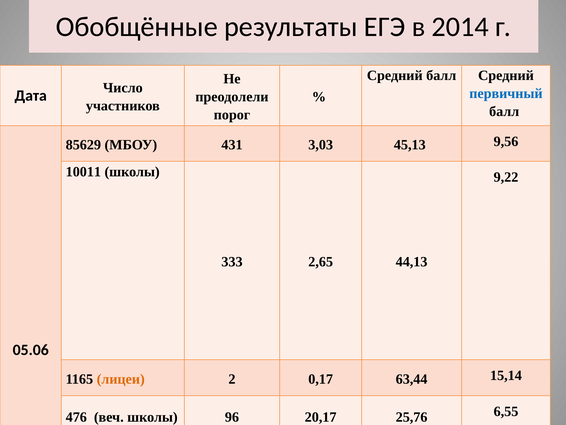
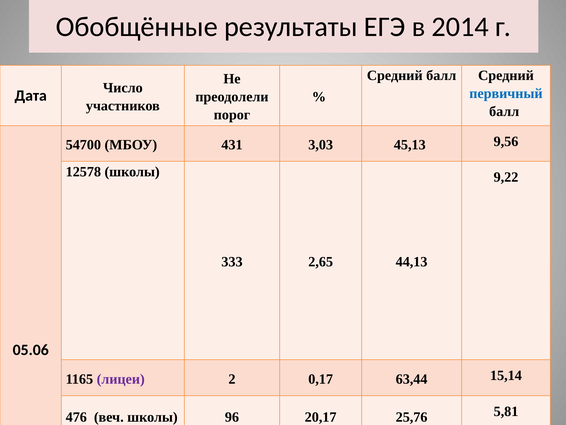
85629: 85629 -> 54700
10011: 10011 -> 12578
лицеи colour: orange -> purple
6,55: 6,55 -> 5,81
